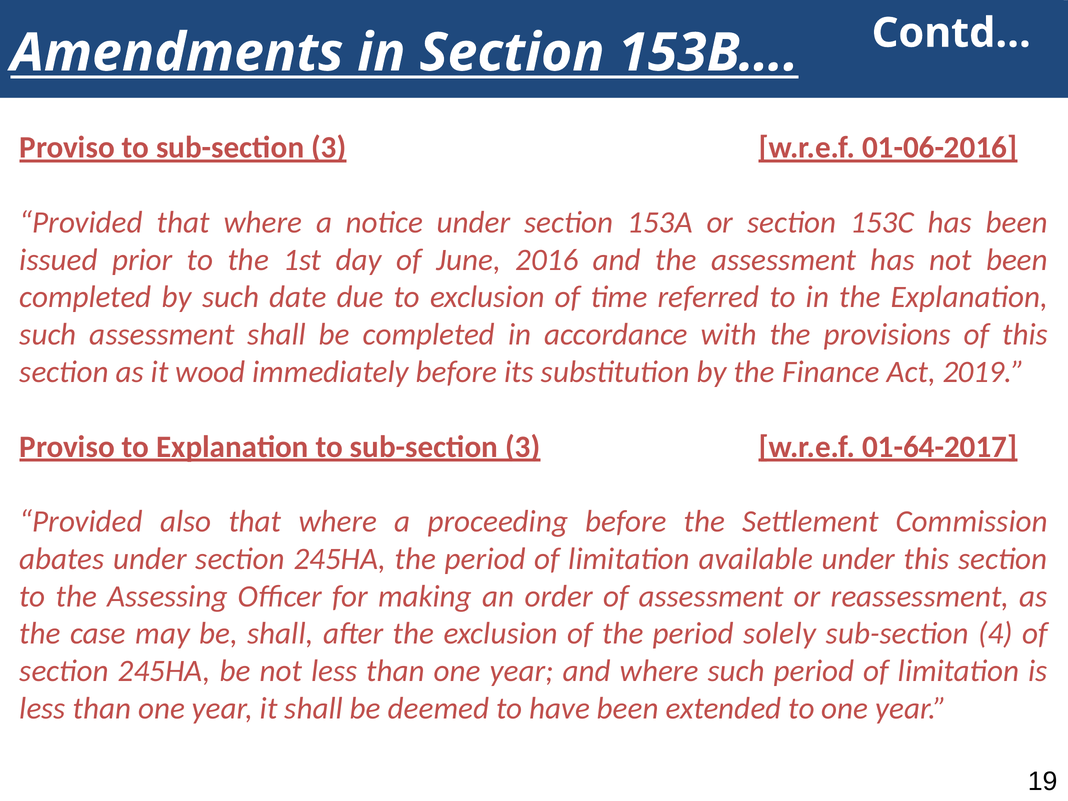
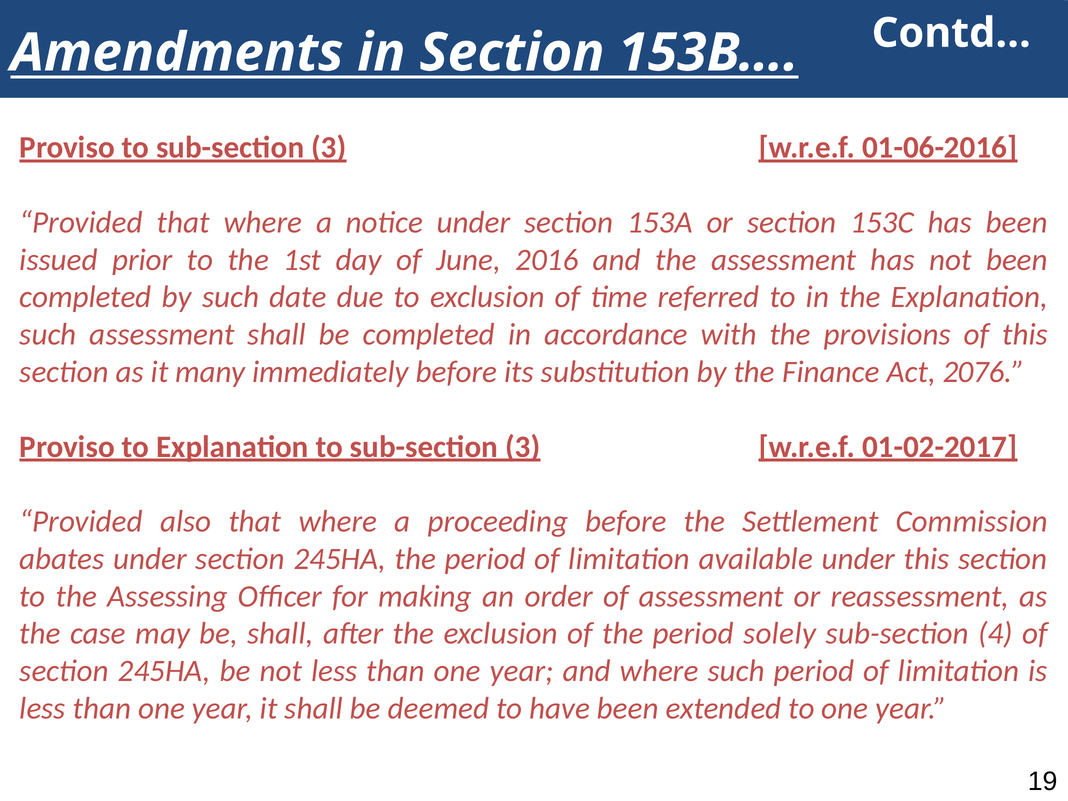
wood: wood -> many
2019: 2019 -> 2076
01-64-2017: 01-64-2017 -> 01-02-2017
